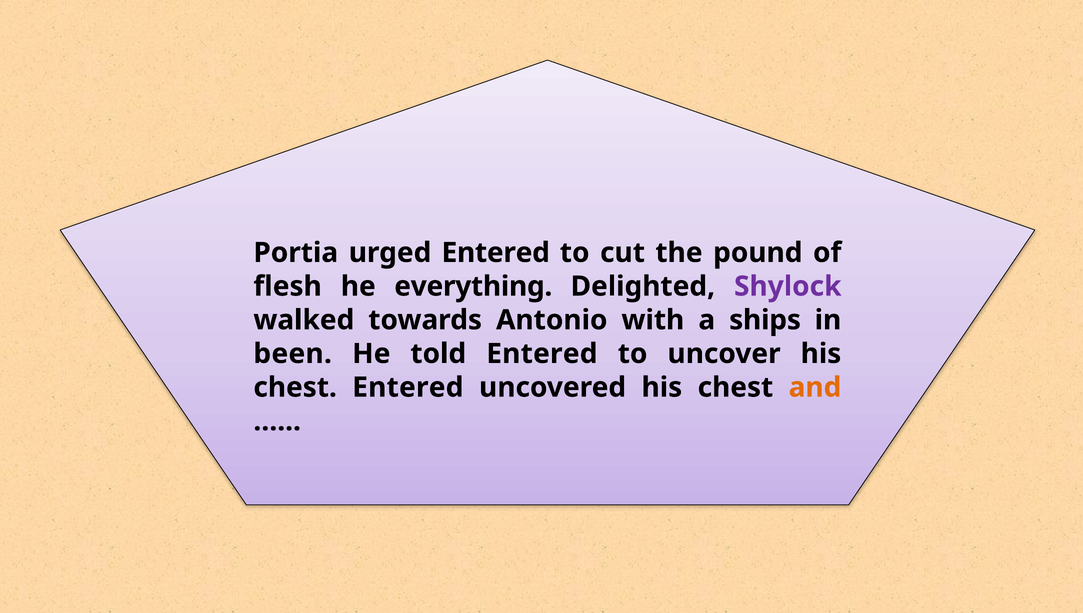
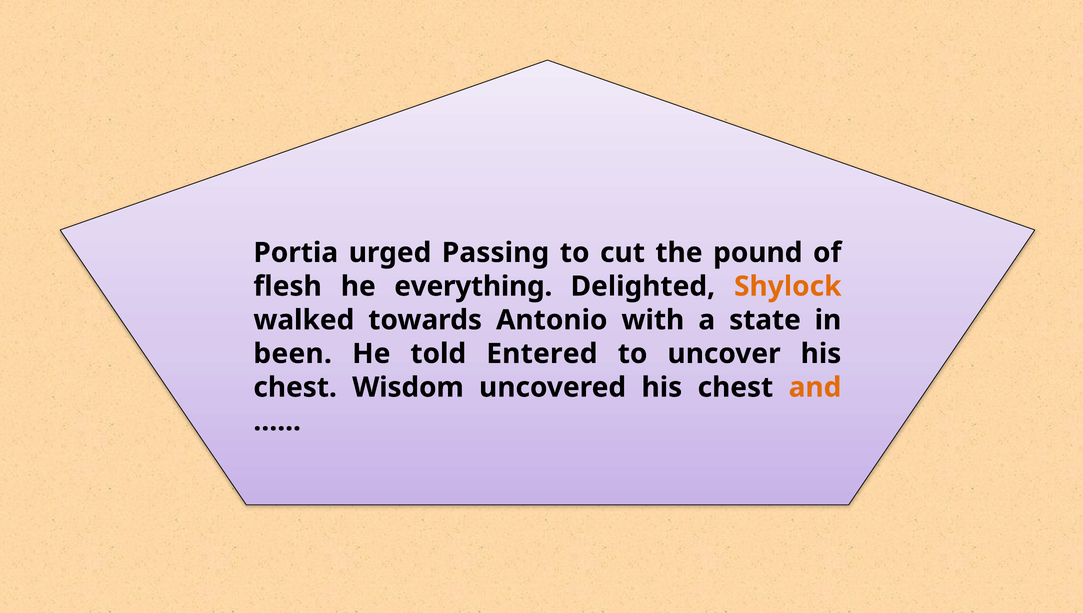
urged Entered: Entered -> Passing
Shylock colour: purple -> orange
ships: ships -> state
chest Entered: Entered -> Wisdom
